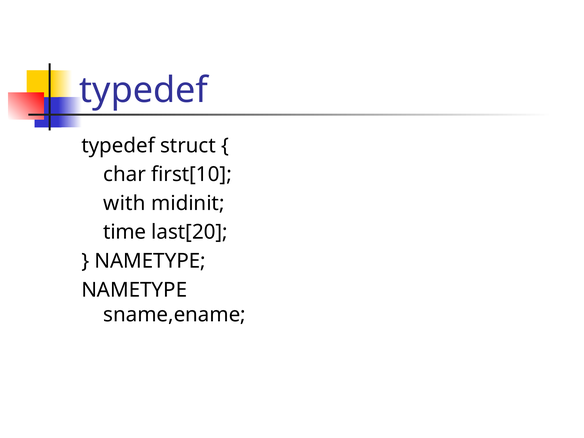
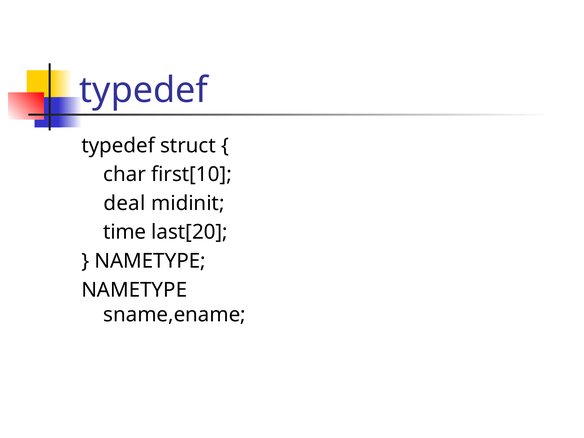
with: with -> deal
